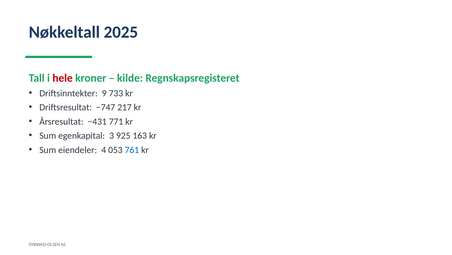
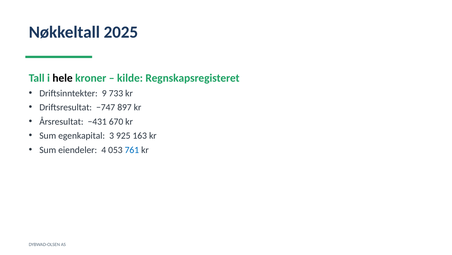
hele colour: red -> black
217: 217 -> 897
771: 771 -> 670
